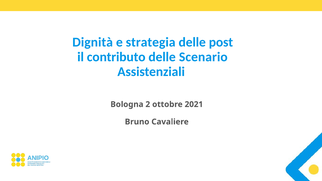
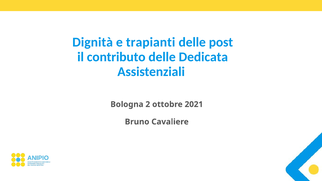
strategia: strategia -> trapianti
Scenario: Scenario -> Dedicata
